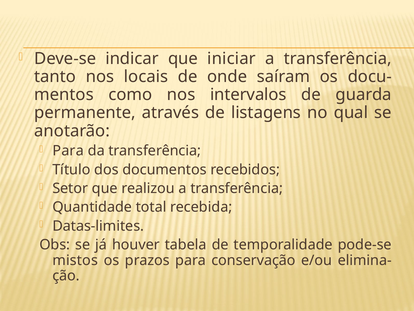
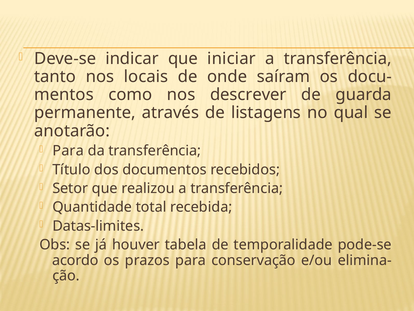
intervalos: intervalos -> descrever
mistos: mistos -> acordo
